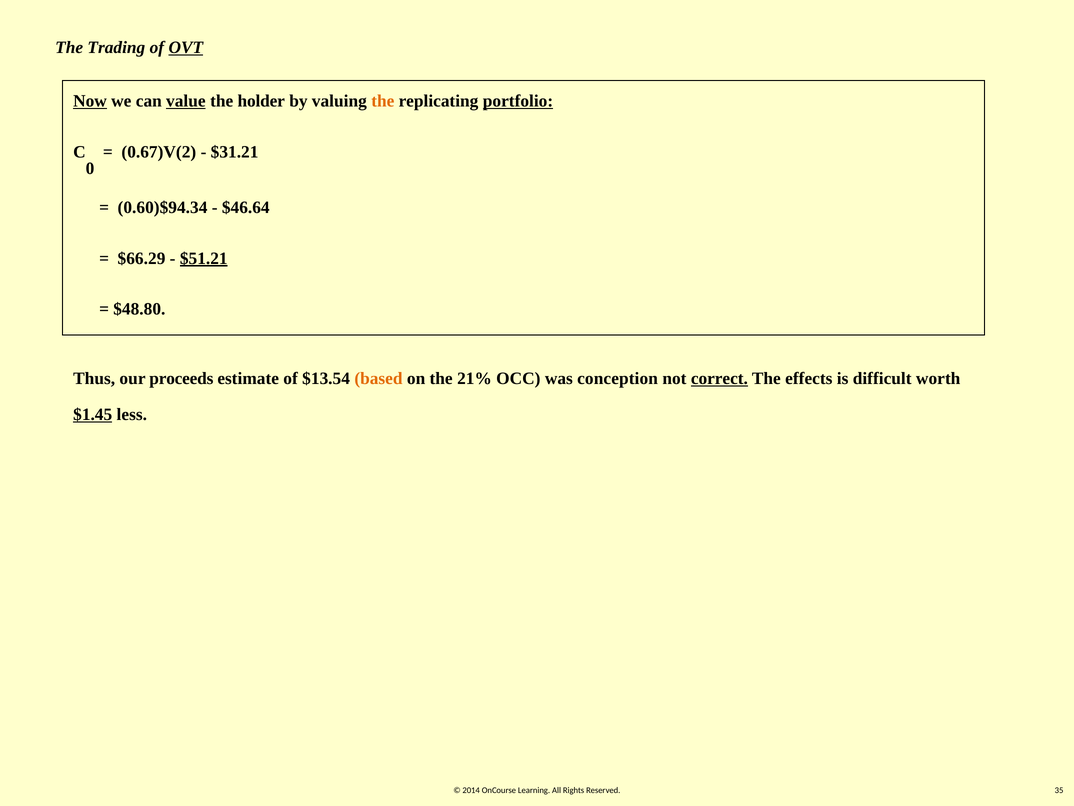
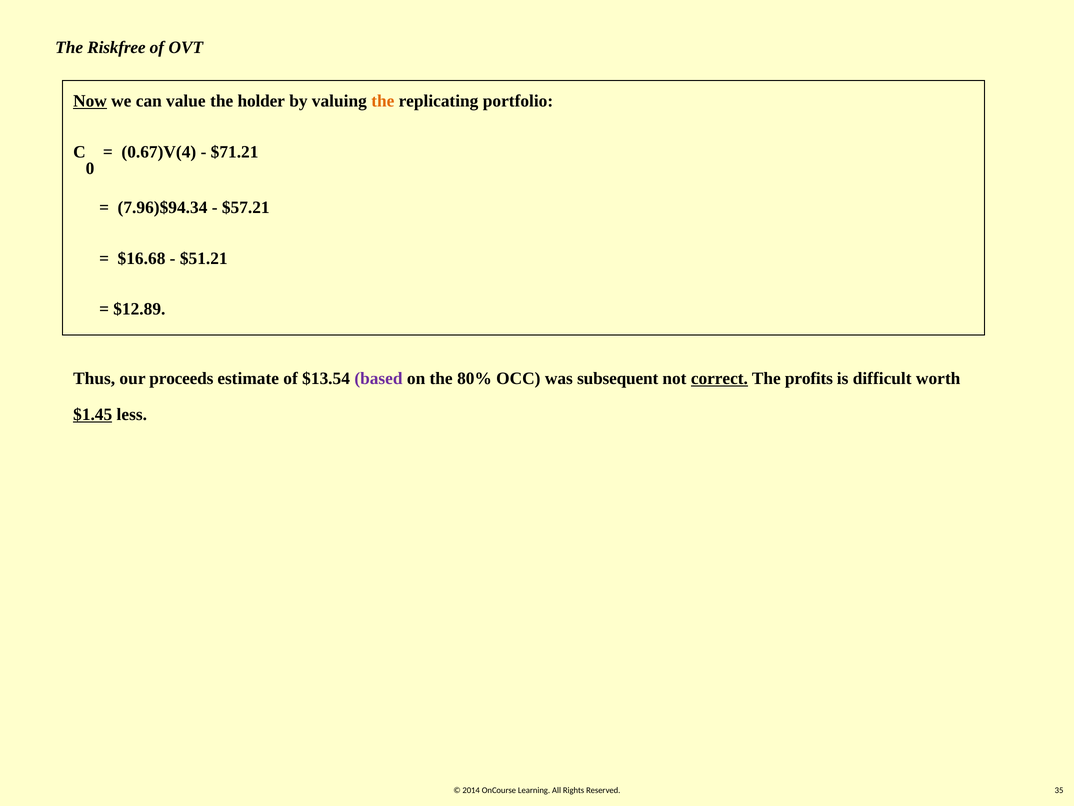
Trading: Trading -> Riskfree
OVT underline: present -> none
value underline: present -> none
portfolio underline: present -> none
0.67)V(2: 0.67)V(2 -> 0.67)V(4
$31.21: $31.21 -> $71.21
0.60)$94.34: 0.60)$94.34 -> 7.96)$94.34
$46.64: $46.64 -> $57.21
$66.29: $66.29 -> $16.68
$51.21 underline: present -> none
$48.80: $48.80 -> $12.89
based colour: orange -> purple
21%: 21% -> 80%
conception: conception -> subsequent
effects: effects -> profits
